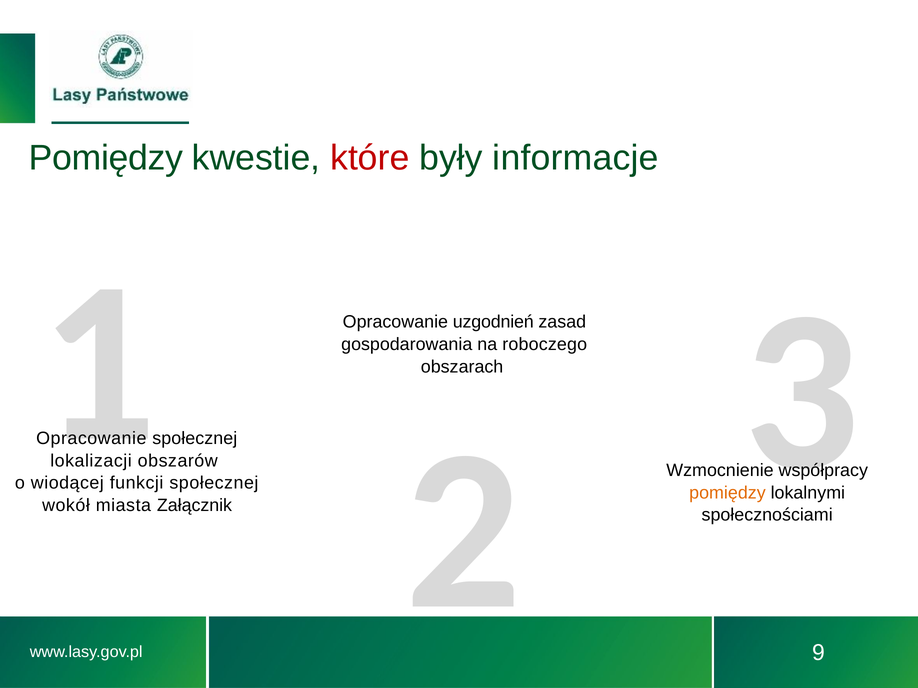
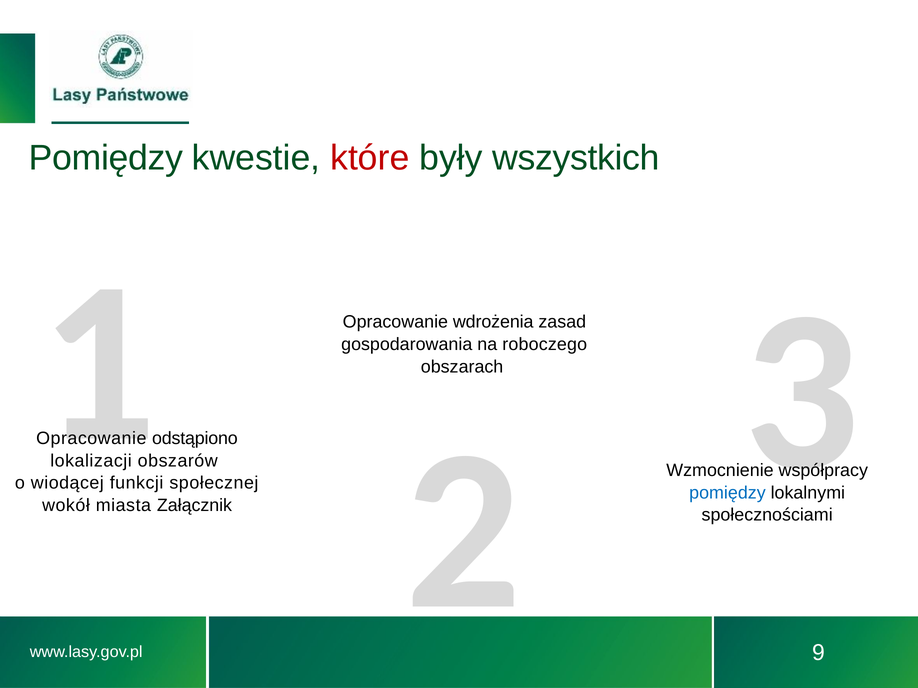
informacje: informacje -> wszystkich
uzgodnień: uzgodnień -> wdrożenia
społecznej at (195, 439): społecznej -> odstąpiono
pomiędzy at (727, 493) colour: orange -> blue
